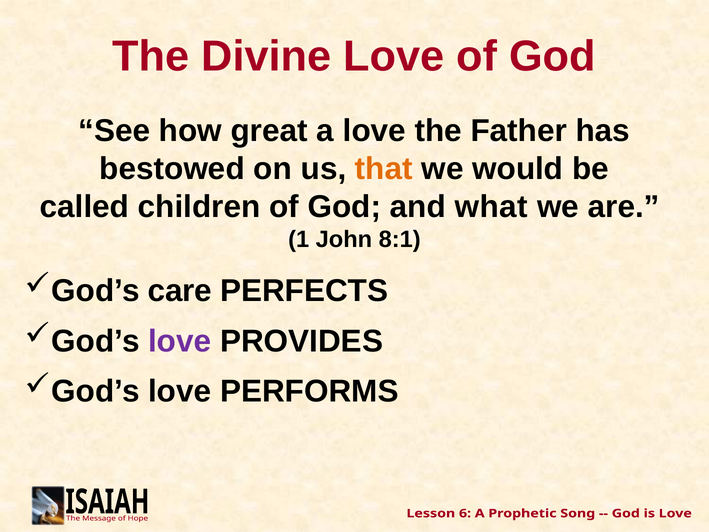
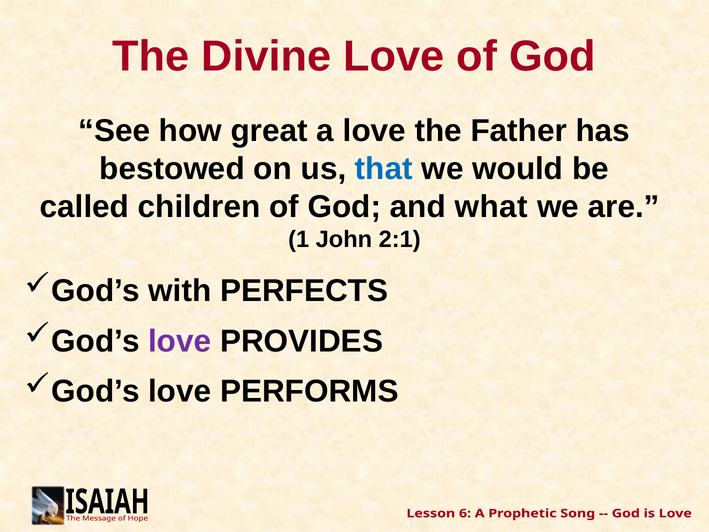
that colour: orange -> blue
8:1: 8:1 -> 2:1
care: care -> with
